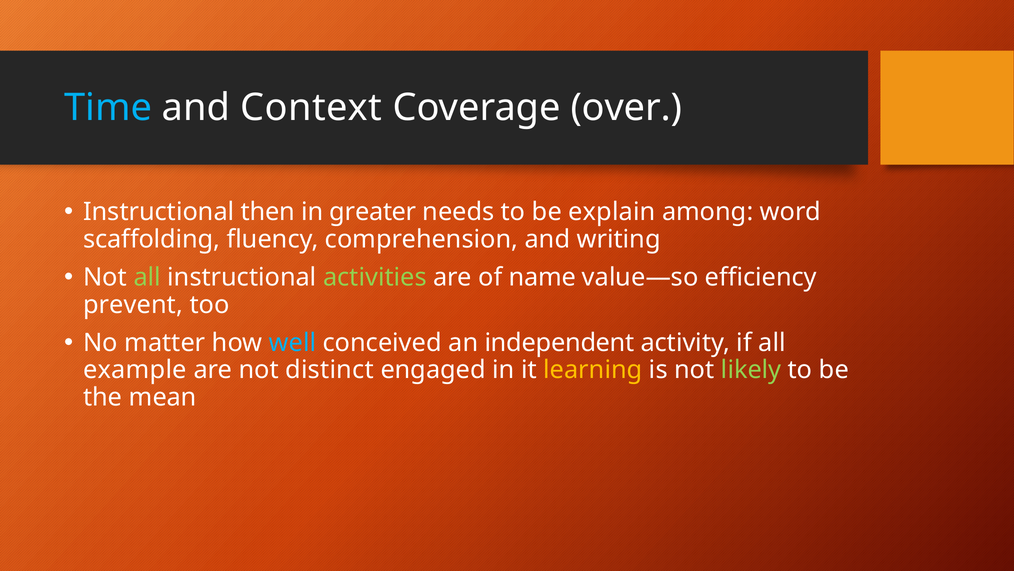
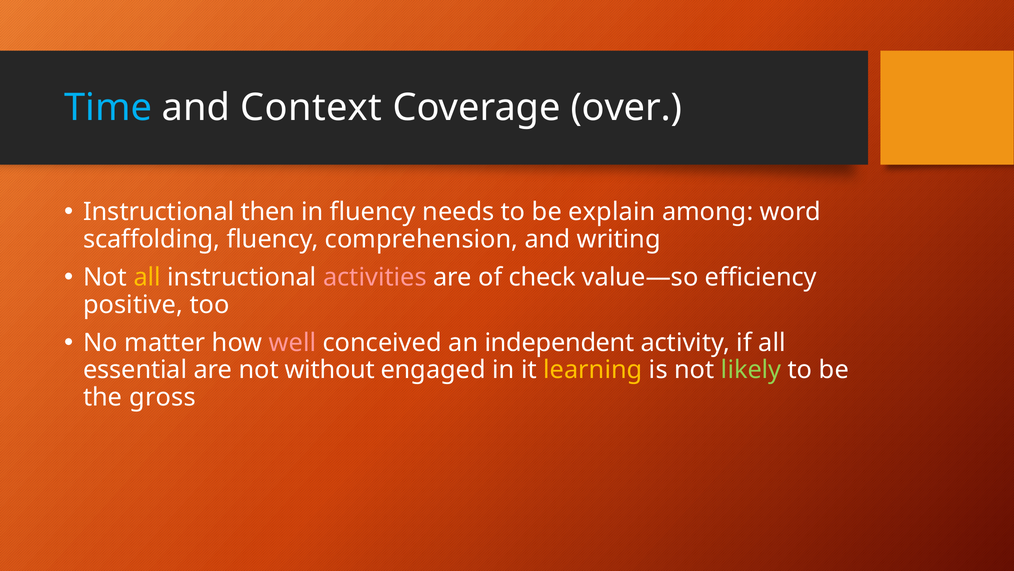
in greater: greater -> fluency
all at (147, 277) colour: light green -> yellow
activities colour: light green -> pink
name: name -> check
prevent: prevent -> positive
well colour: light blue -> pink
example: example -> essential
distinct: distinct -> without
mean: mean -> gross
